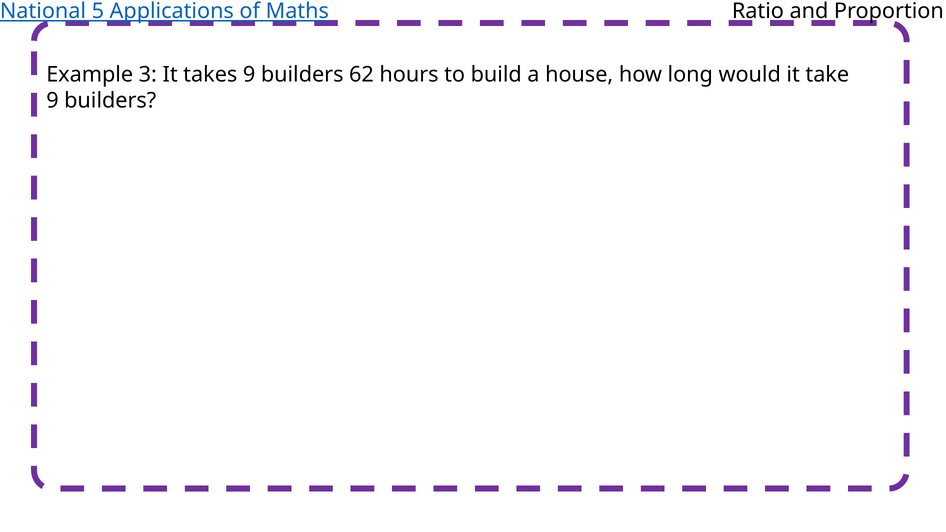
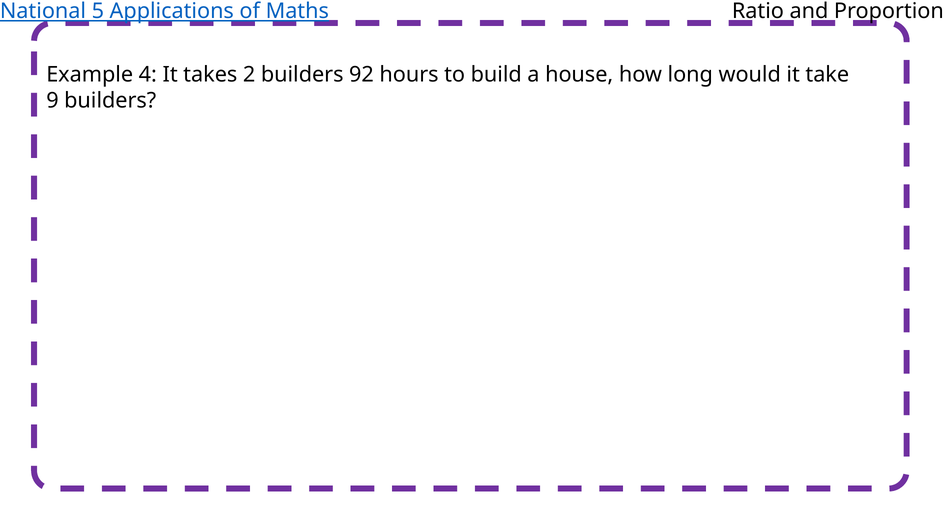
3: 3 -> 4
takes 9: 9 -> 2
62: 62 -> 92
